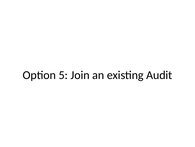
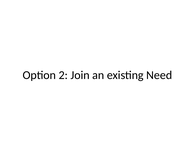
5: 5 -> 2
Audit: Audit -> Need
